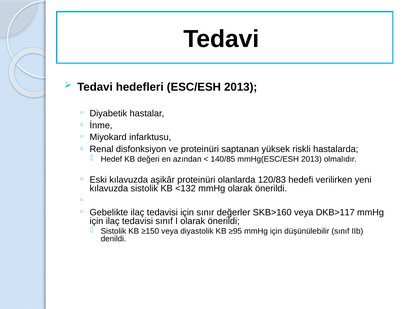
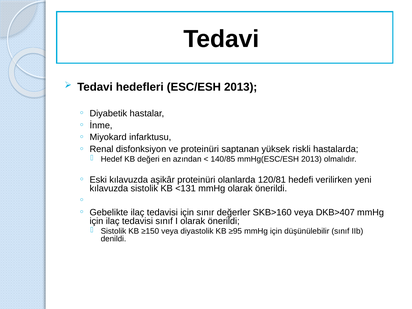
120/83: 120/83 -> 120/81
<132: <132 -> <131
DKB>117: DKB>117 -> DKB>407
